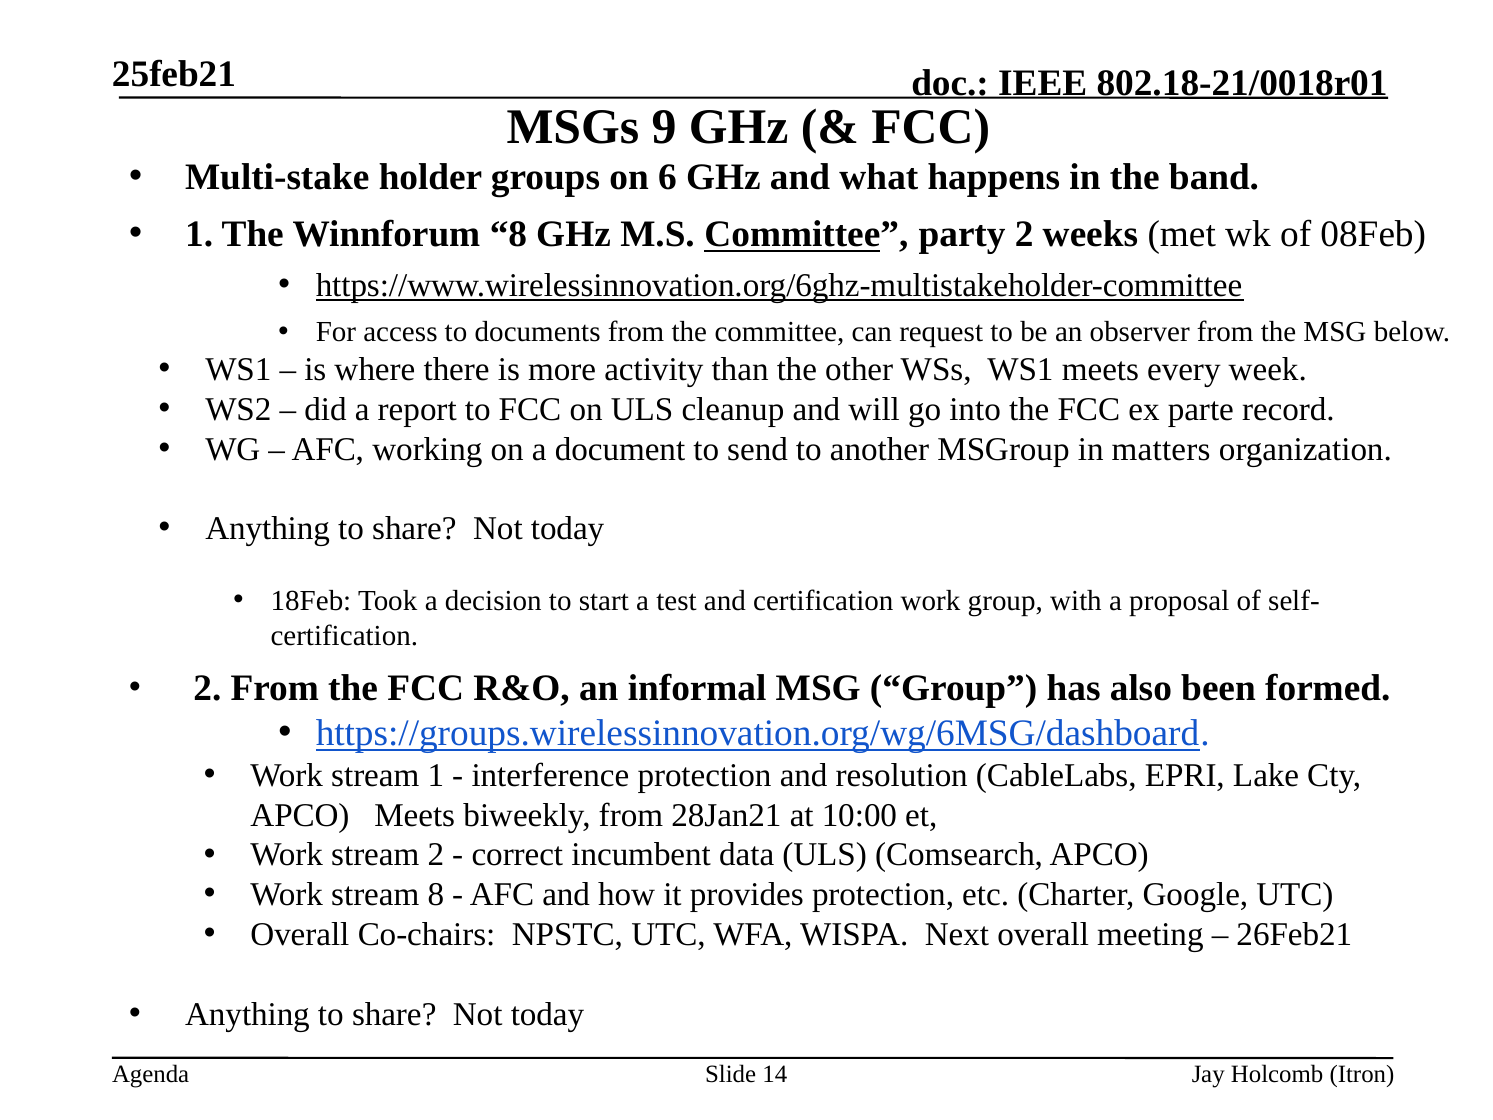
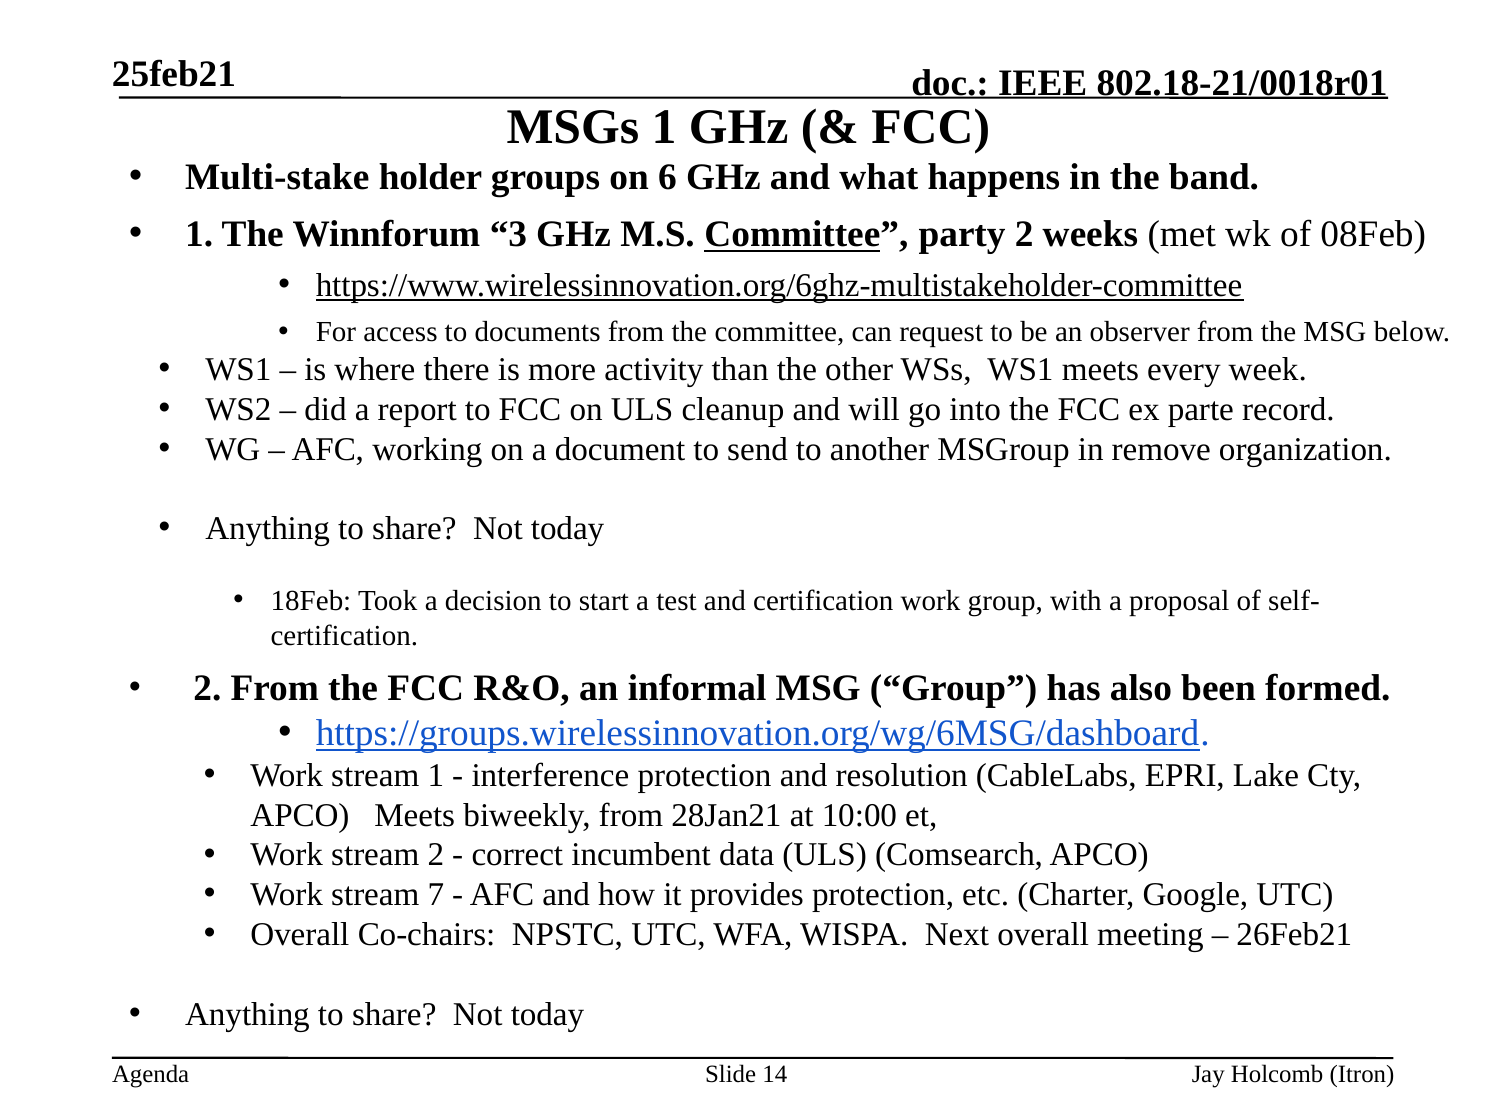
MSGs 9: 9 -> 1
Winnforum 8: 8 -> 3
matters: matters -> remove
stream 8: 8 -> 7
